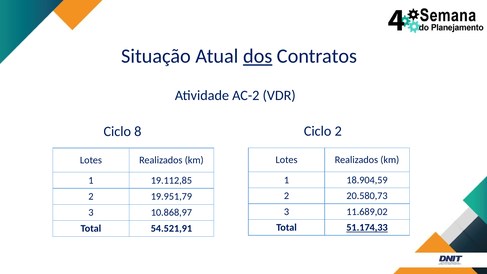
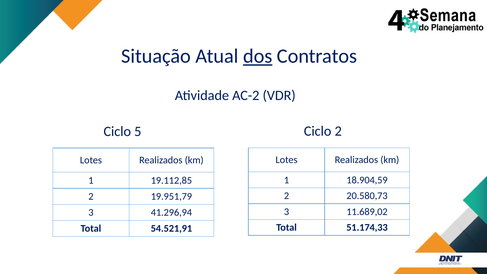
8: 8 -> 5
10.868,97: 10.868,97 -> 41.296,94
51.174,33 underline: present -> none
